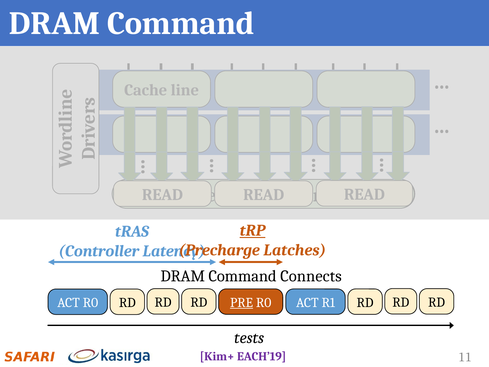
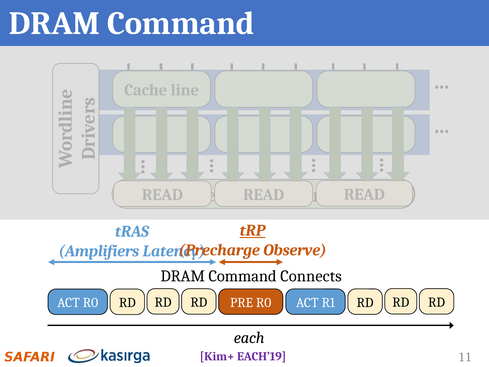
Latches: Latches -> Observe
Controller at (99, 251): Controller -> Amplifiers
PRE underline: present -> none
tests: tests -> each
